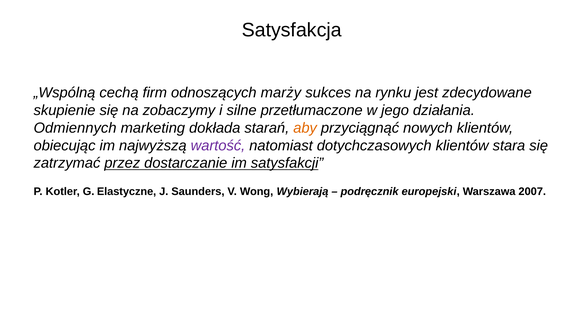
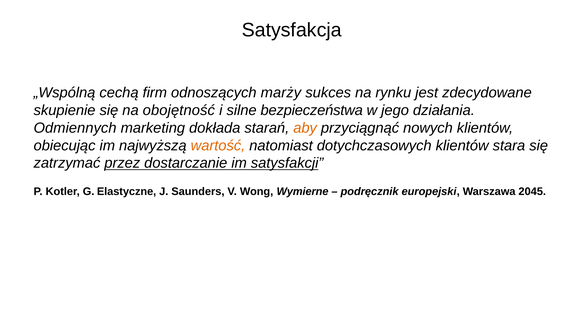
zobaczymy: zobaczymy -> obojętność
przetłumaczone: przetłumaczone -> bezpieczeństwa
wartość colour: purple -> orange
Wybierają: Wybierają -> Wymierne
2007: 2007 -> 2045
